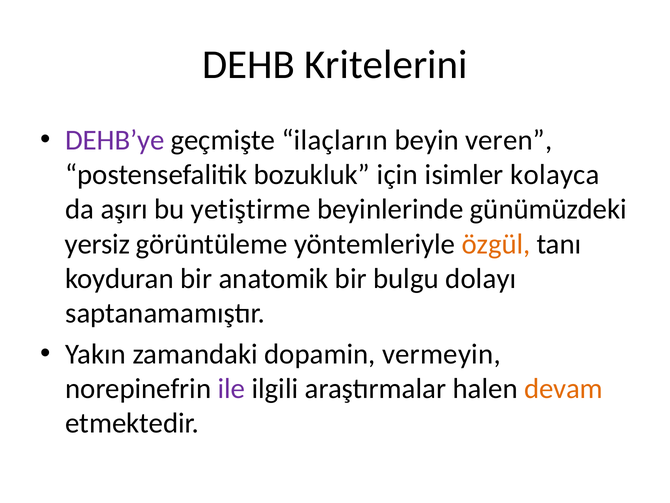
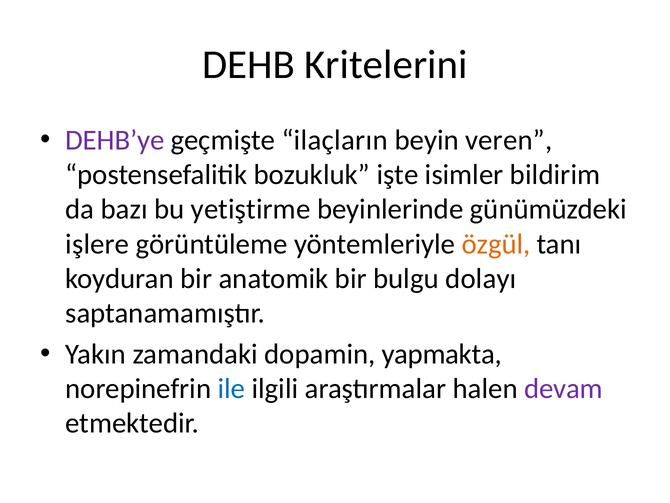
için: için -> işte
kolayca: kolayca -> bildirim
aşırı: aşırı -> bazı
yersiz: yersiz -> işlere
vermeyin: vermeyin -> yapmakta
ile colour: purple -> blue
devam colour: orange -> purple
